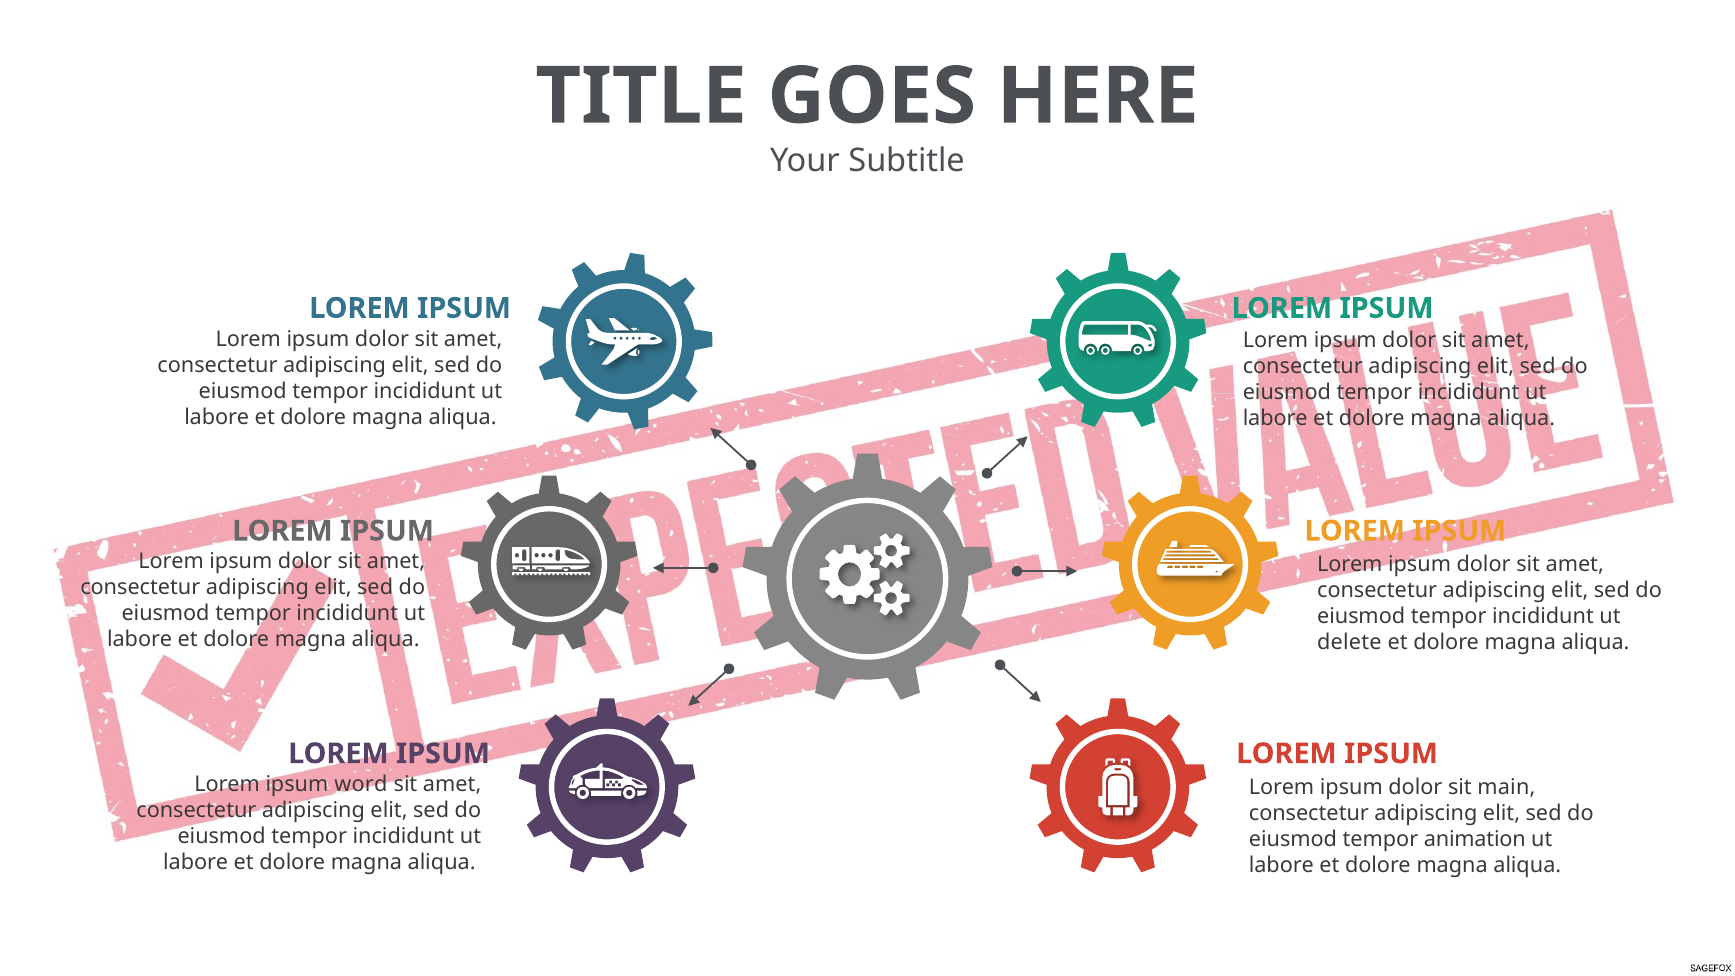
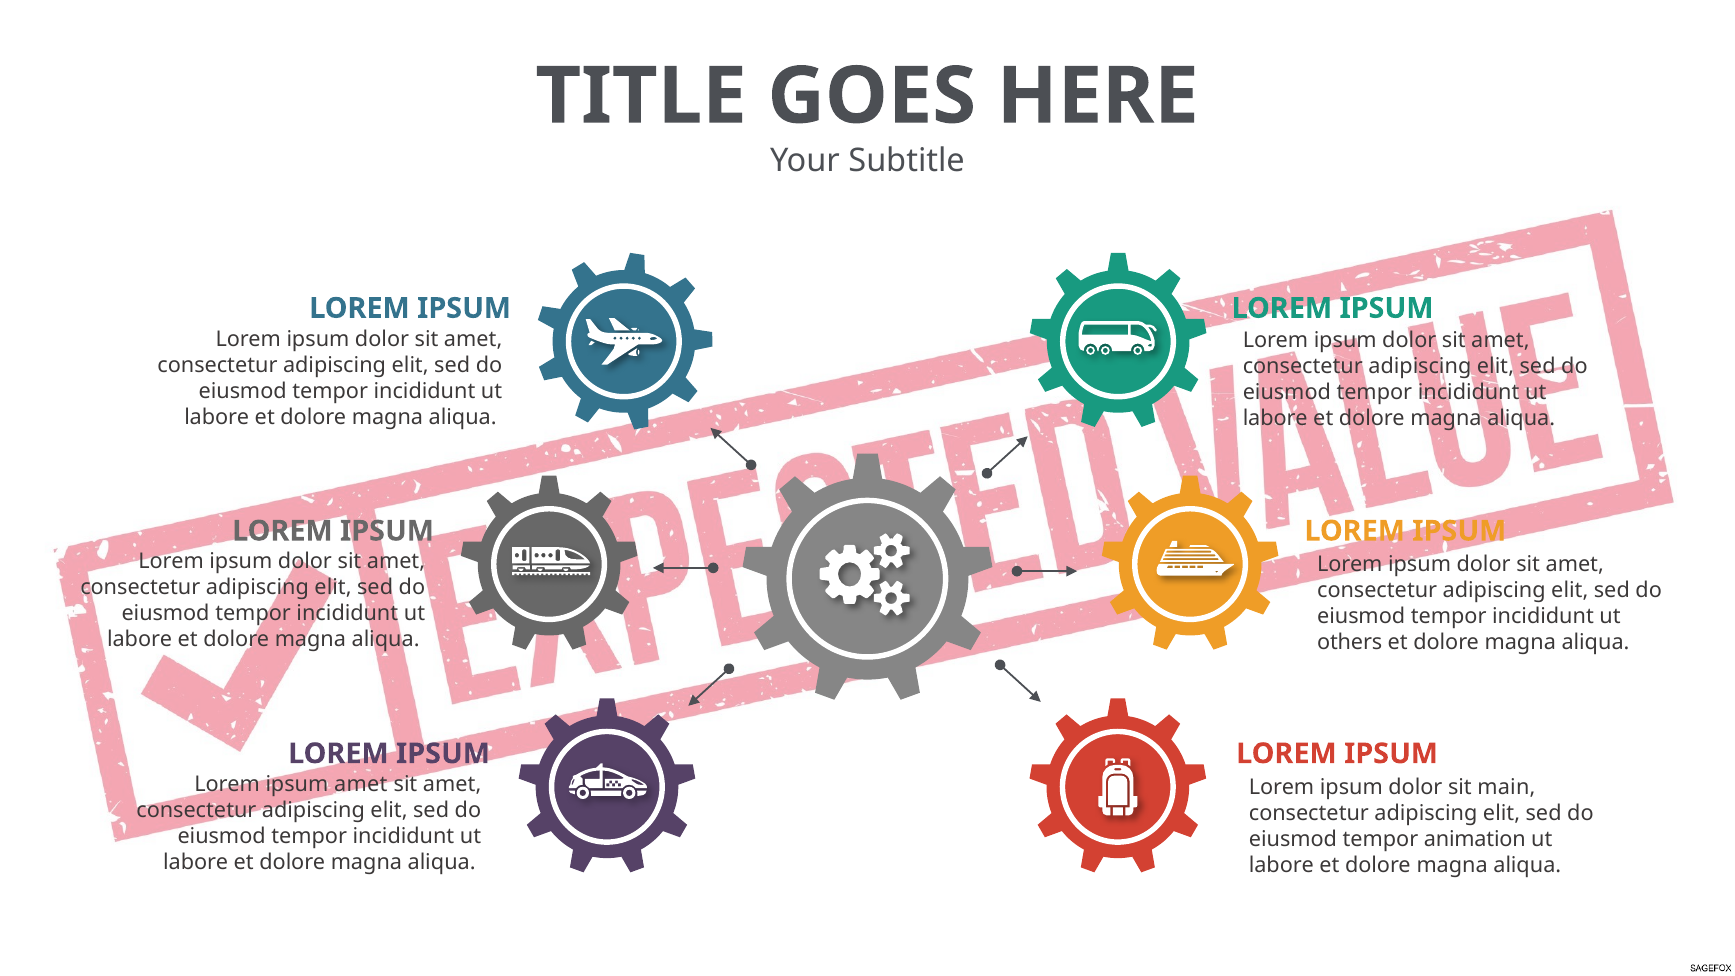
delete: delete -> others
ipsum word: word -> amet
